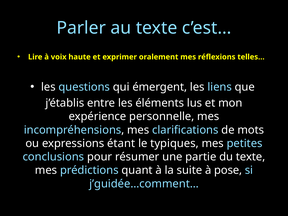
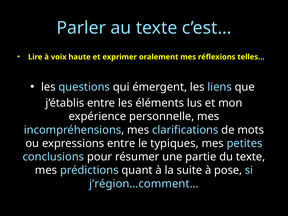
expressions étant: étant -> entre
j’guidée…comment…: j’guidée…comment… -> j’région…comment…
